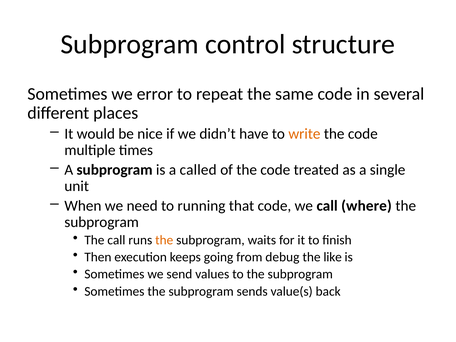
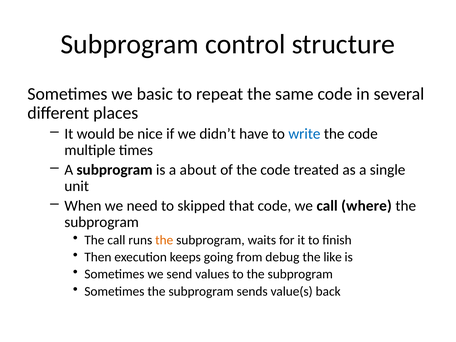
error: error -> basic
write colour: orange -> blue
called: called -> about
running: running -> skipped
